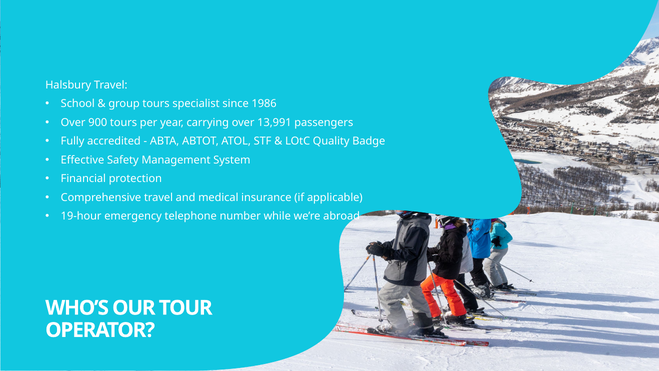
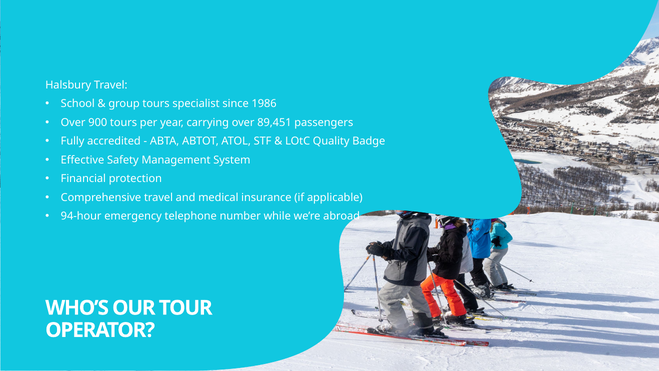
13,991: 13,991 -> 89,451
19-hour: 19-hour -> 94-hour
